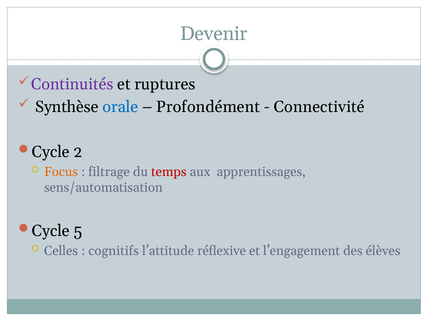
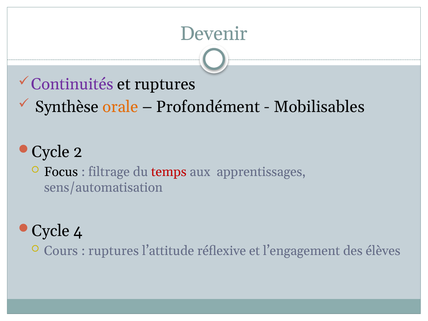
orale colour: blue -> orange
Connectivité: Connectivité -> Mobilisables
Focus colour: orange -> black
5: 5 -> 4
Celles: Celles -> Cours
cognitifs at (114, 251): cognitifs -> ruptures
